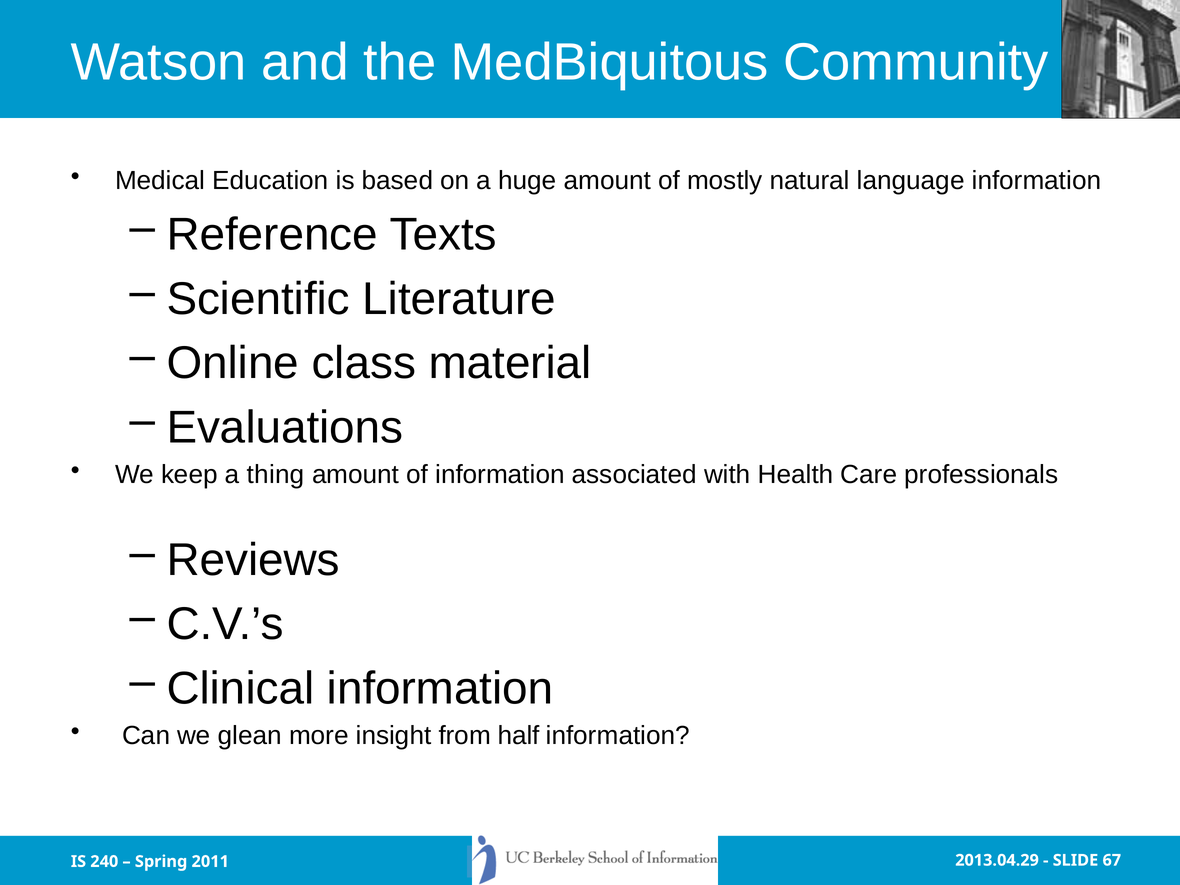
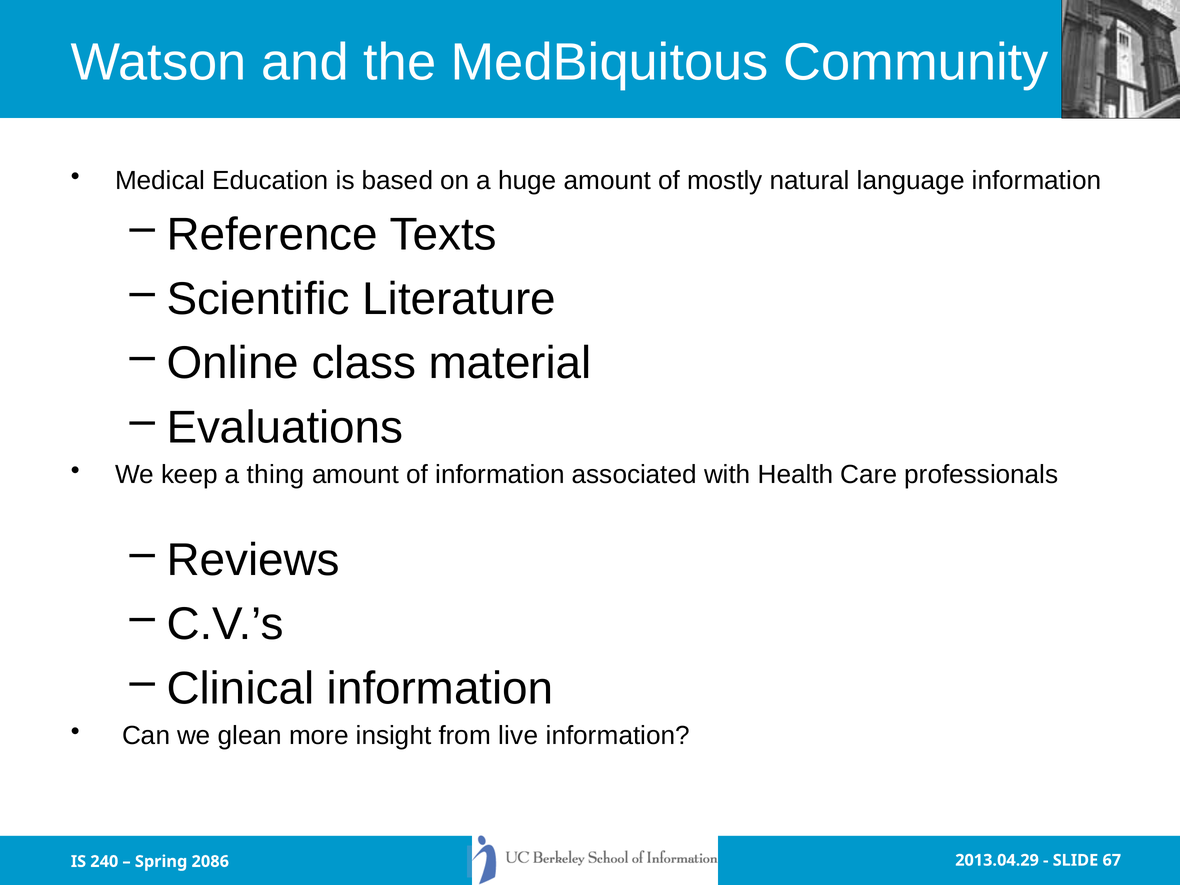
half: half -> live
2011: 2011 -> 2086
